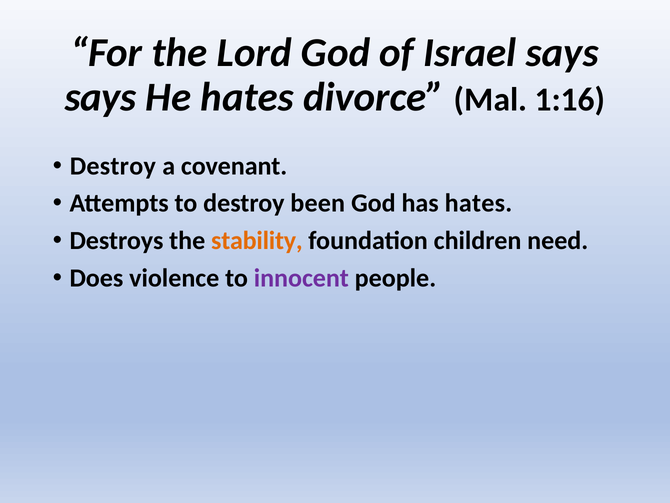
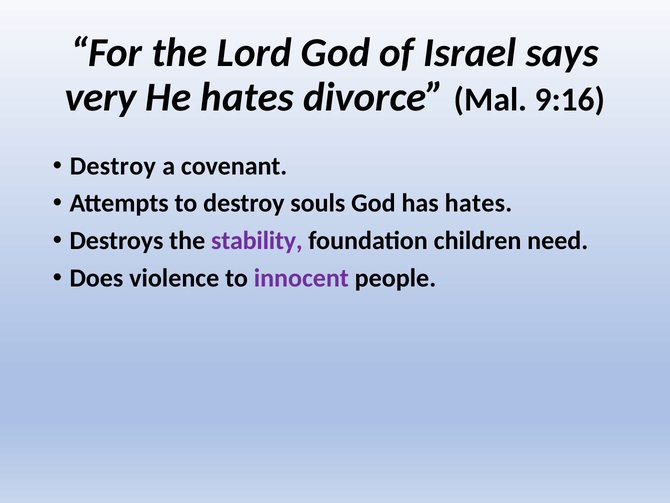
says at (100, 97): says -> very
1:16: 1:16 -> 9:16
been: been -> souls
stability colour: orange -> purple
